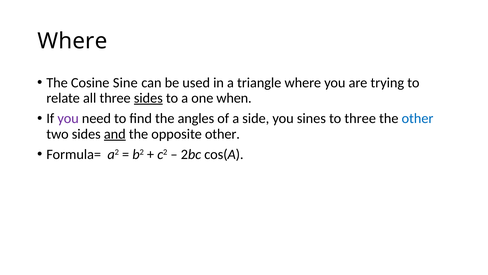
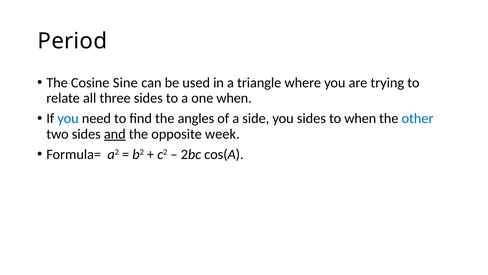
Where at (72, 41): Where -> Period
sides at (148, 98) underline: present -> none
you at (68, 118) colour: purple -> blue
you sines: sines -> sides
to three: three -> when
opposite other: other -> week
